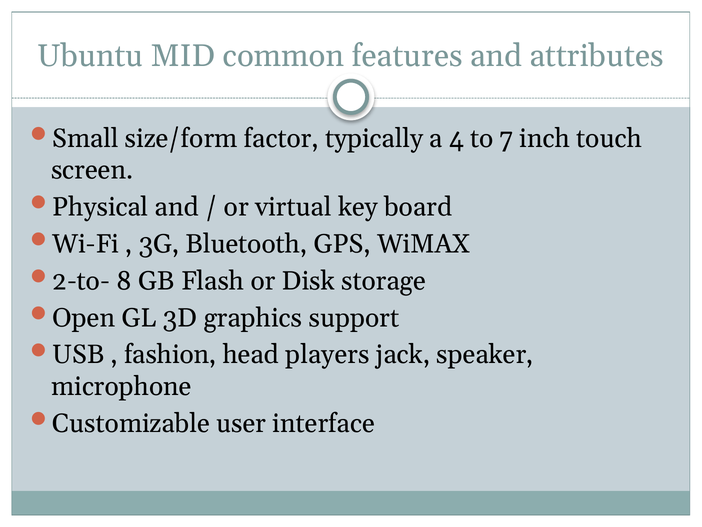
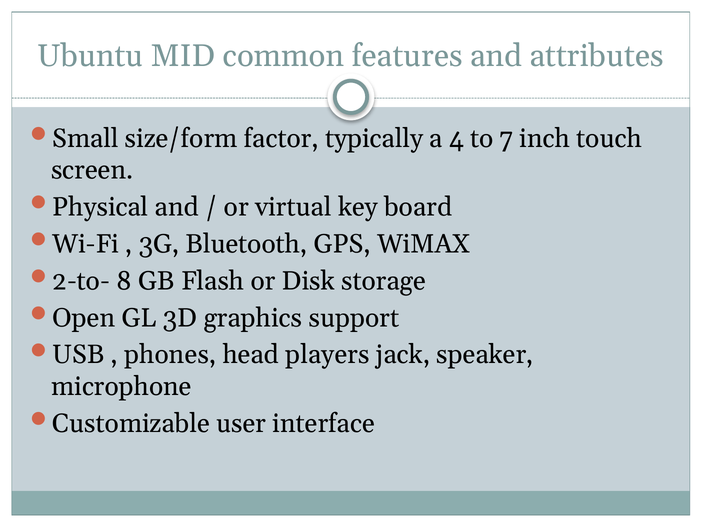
fashion: fashion -> phones
